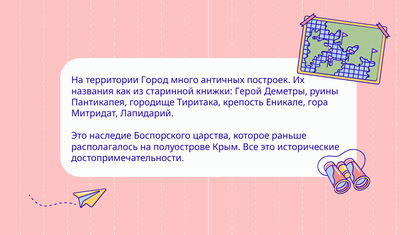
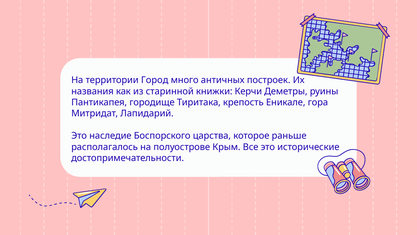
Герой: Герой -> Керчи
